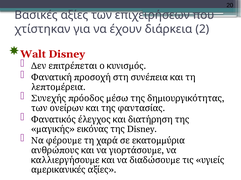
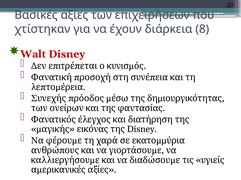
2: 2 -> 8
